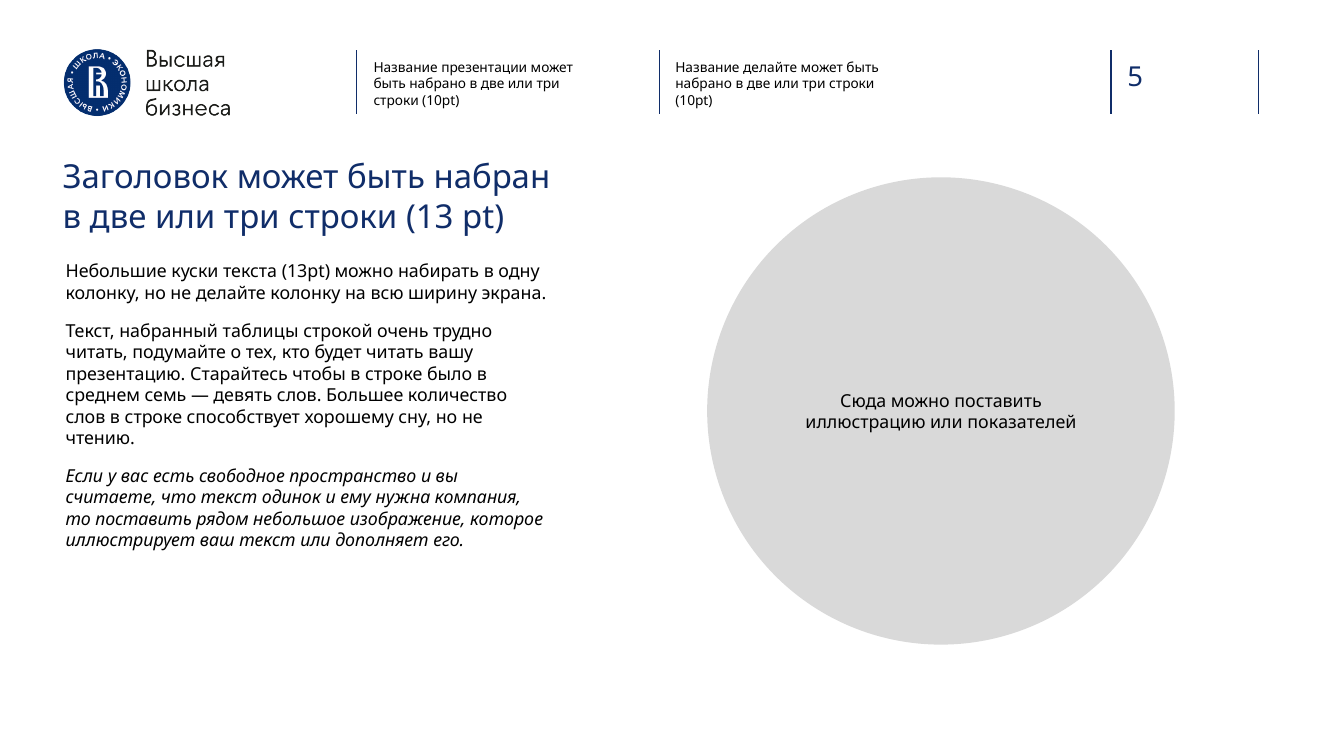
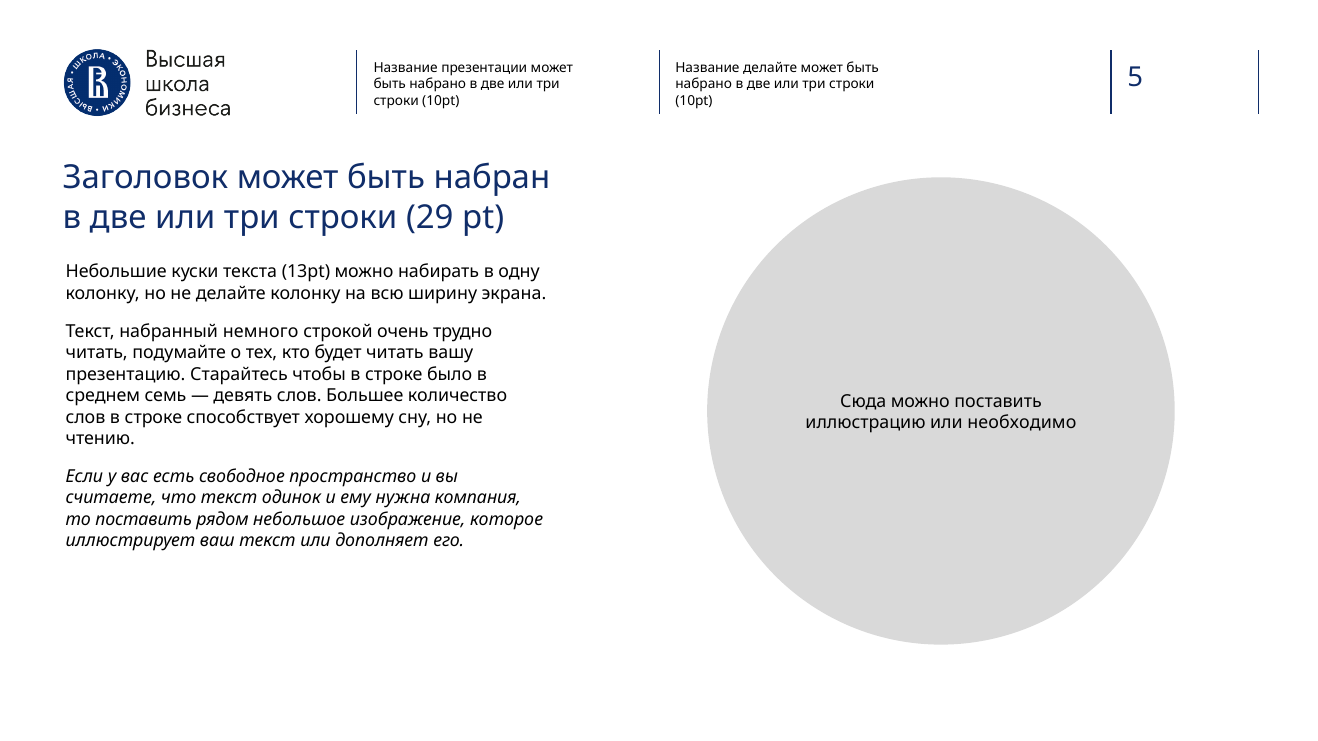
13: 13 -> 29
таблицы: таблицы -> немного
показателей: показателей -> необходимо
